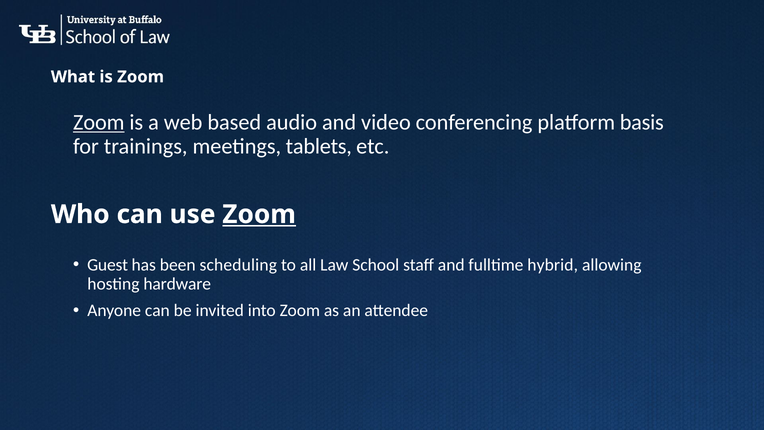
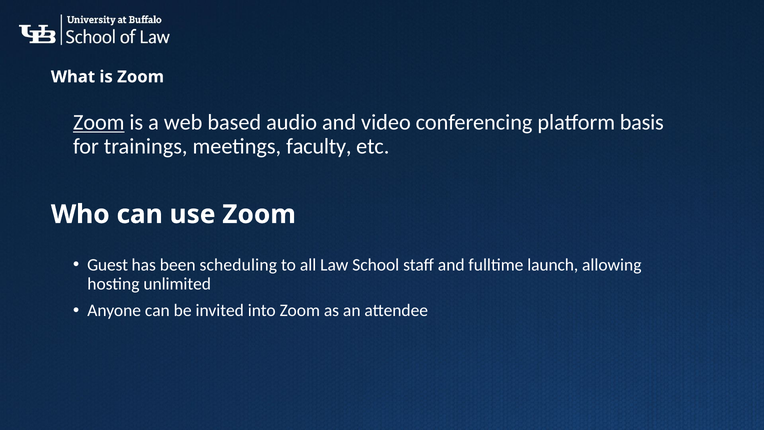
tablets: tablets -> faculty
Zoom at (259, 214) underline: present -> none
hybrid: hybrid -> launch
hardware: hardware -> unlimited
